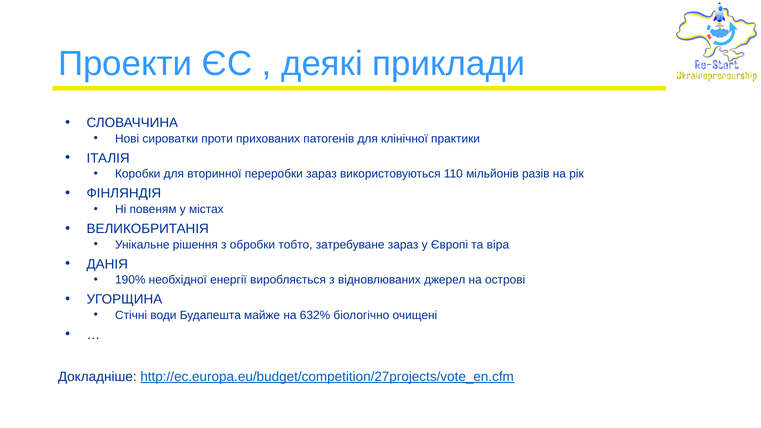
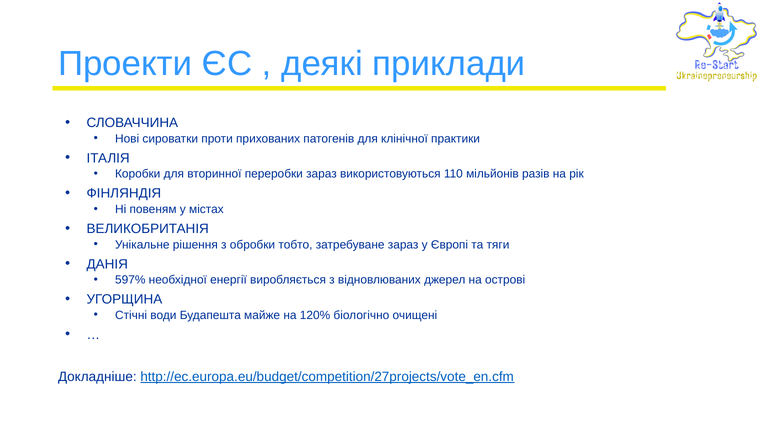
віра: віра -> тяги
190%: 190% -> 597%
632%: 632% -> 120%
